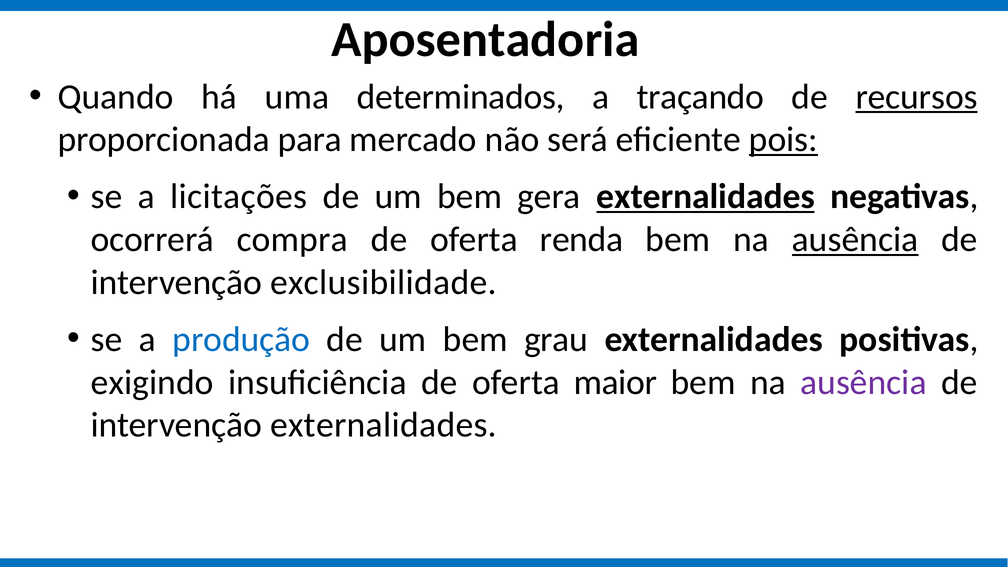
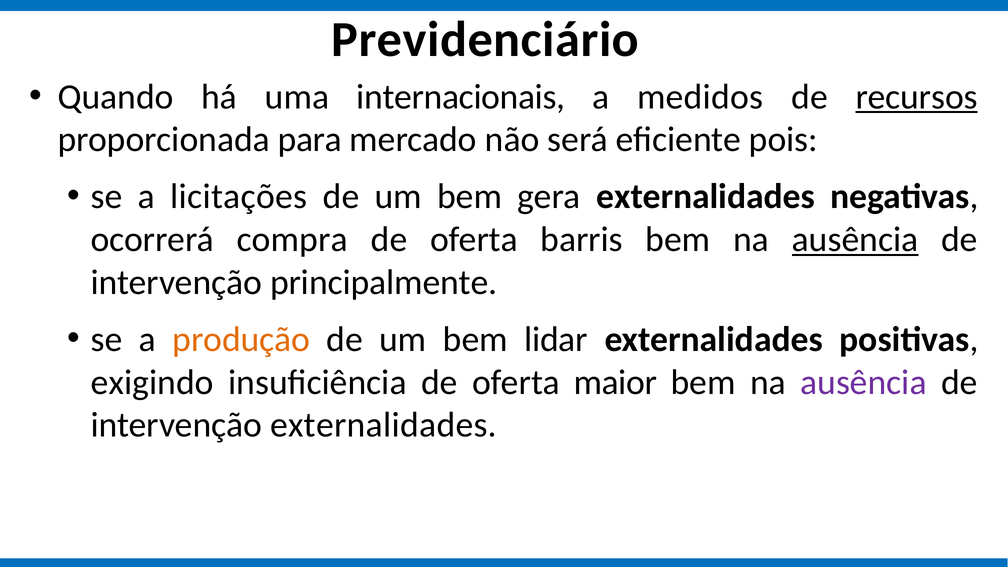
Aposentadoria: Aposentadoria -> Previdenciário
determinados: determinados -> internacionais
traçando: traçando -> medidos
pois underline: present -> none
externalidades at (706, 197) underline: present -> none
renda: renda -> barris
exclusibilidade: exclusibilidade -> principalmente
produção colour: blue -> orange
grau: grau -> lidar
